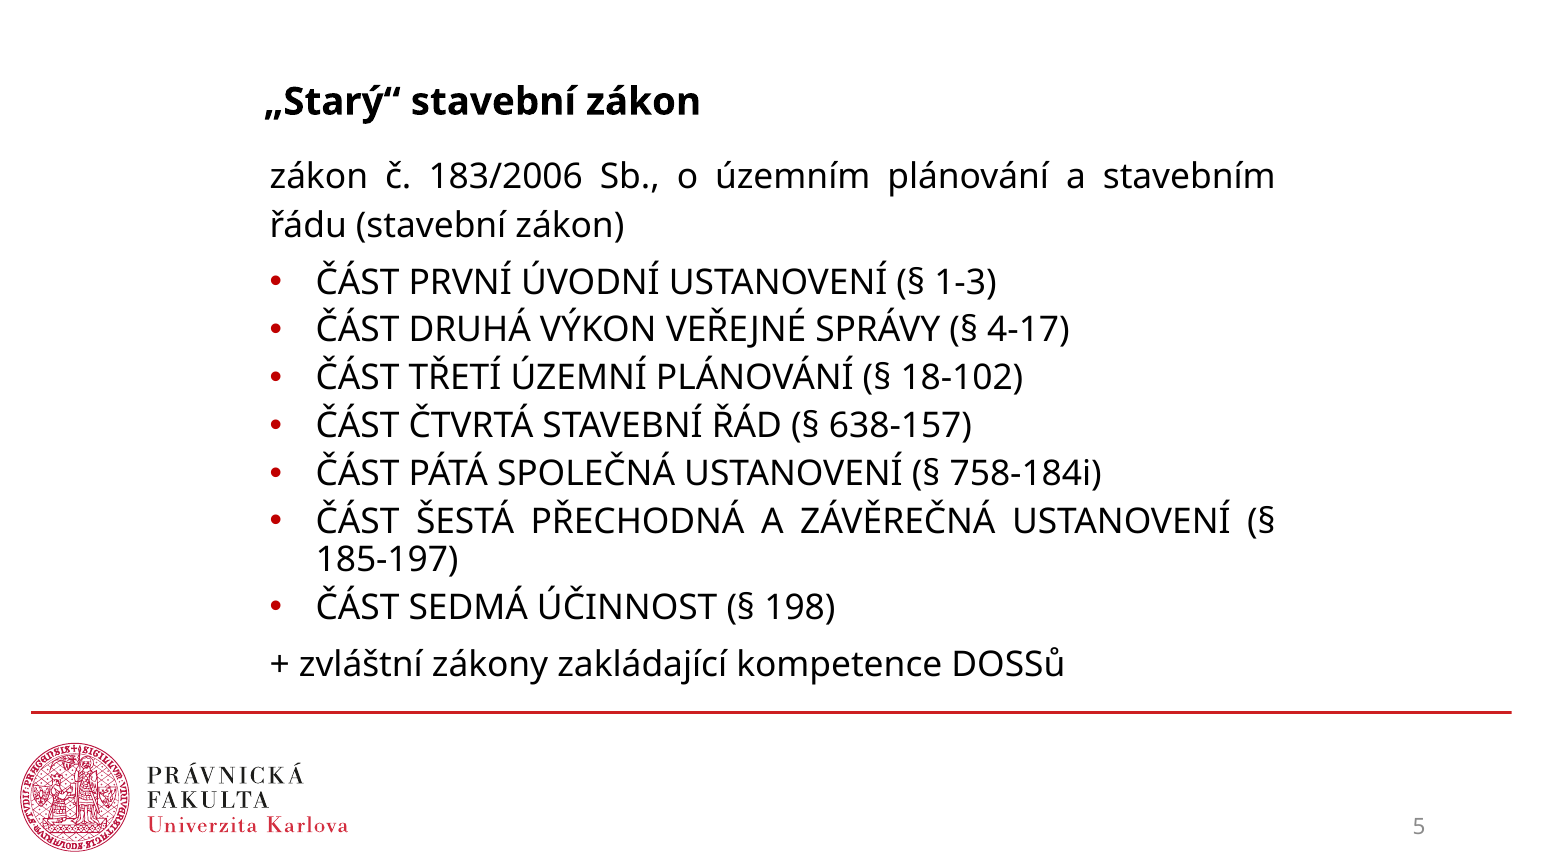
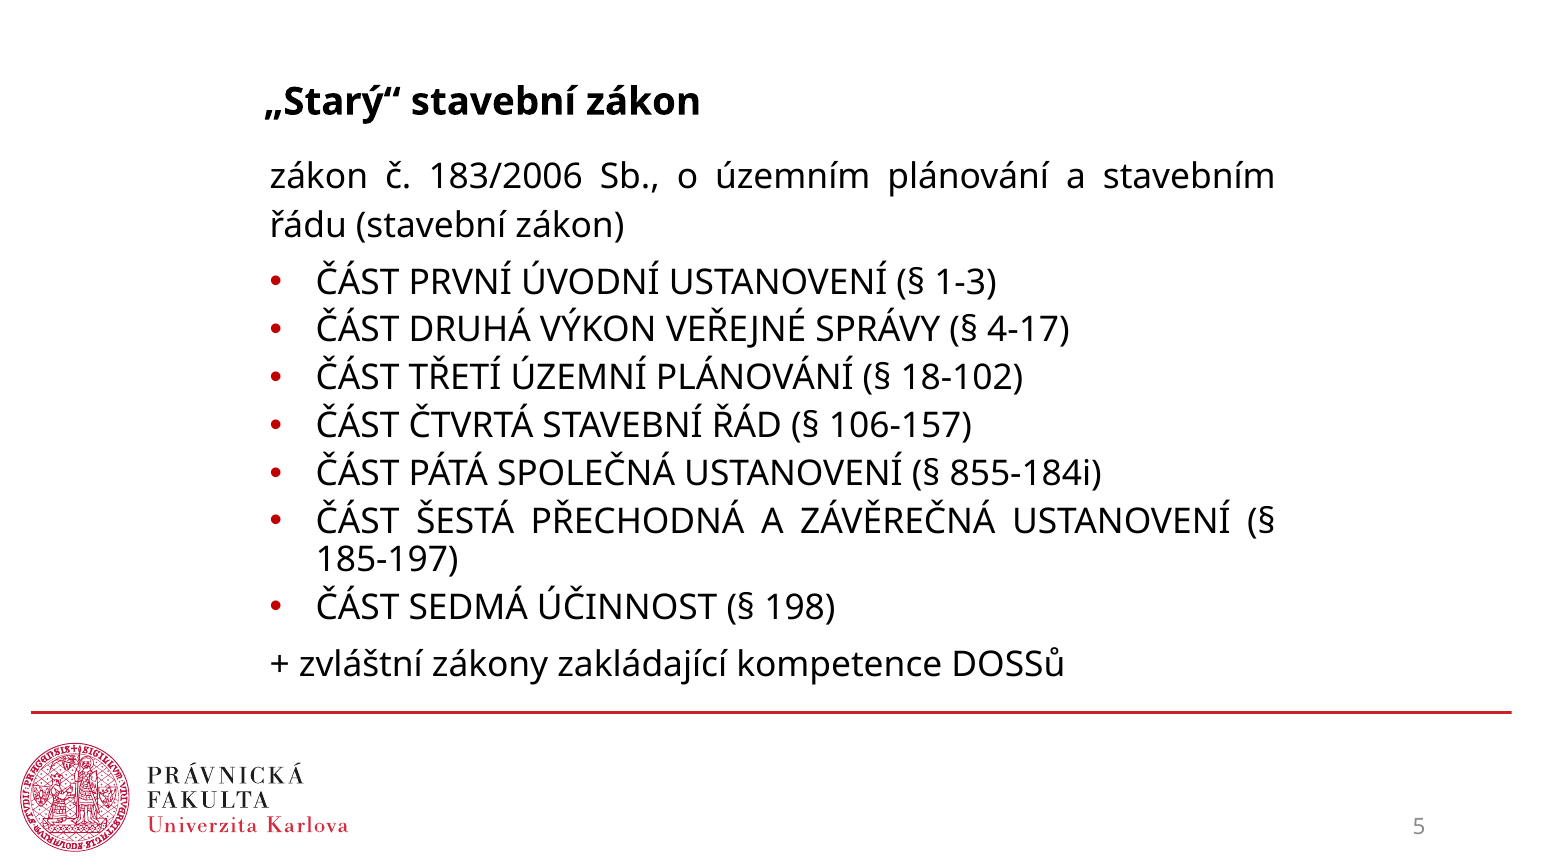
638-157: 638-157 -> 106-157
758-184i: 758-184i -> 855-184i
